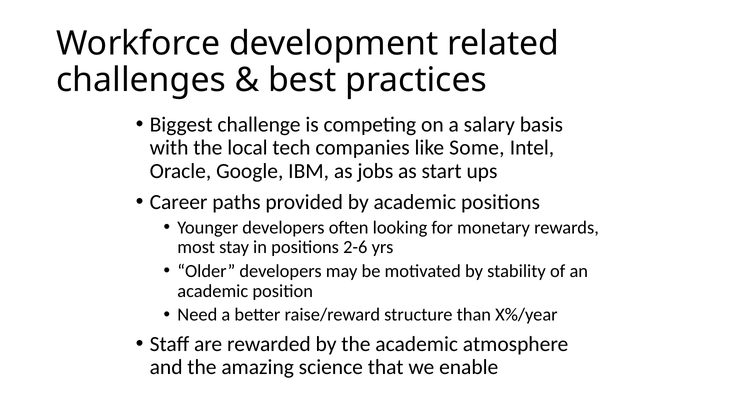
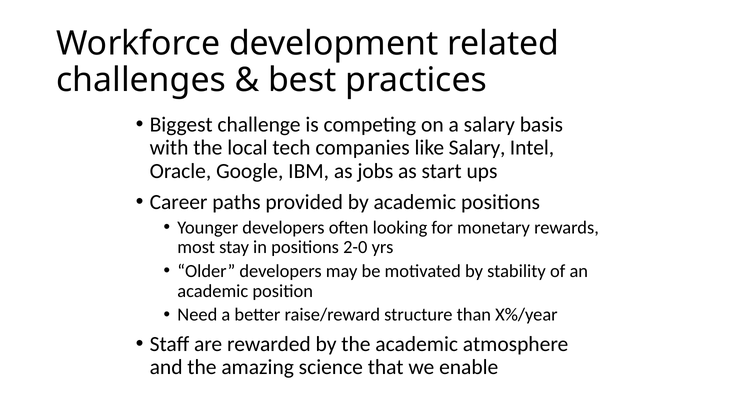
like Some: Some -> Salary
2-6: 2-6 -> 2-0
